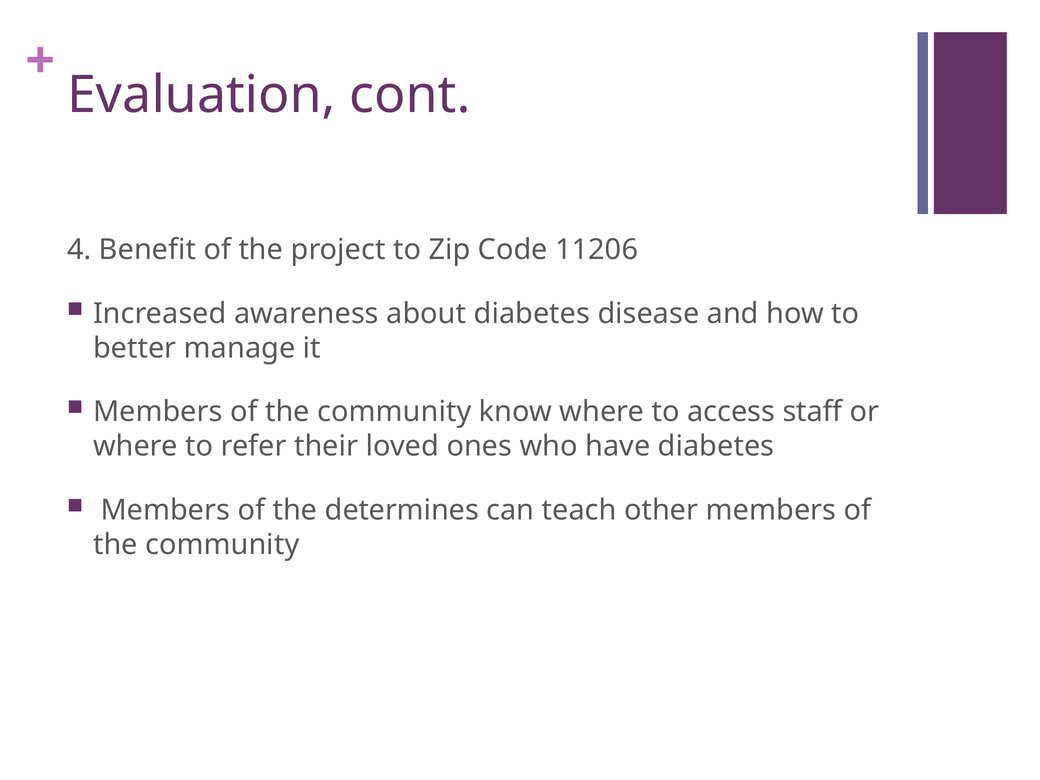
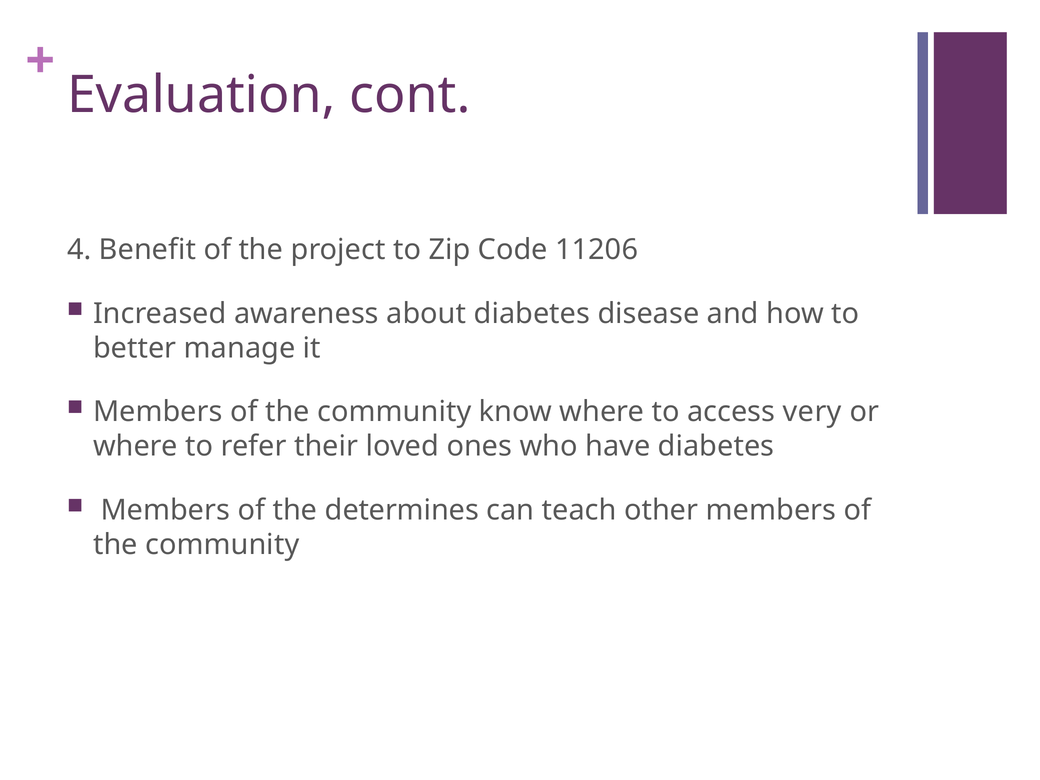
staff: staff -> very
